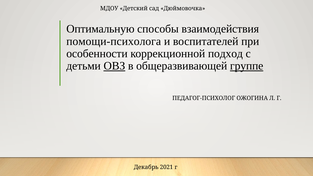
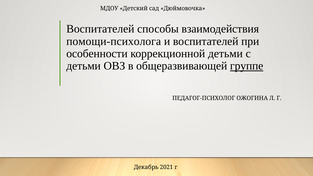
Оптимальную at (100, 29): Оптимальную -> Воспитателей
коррекционной подход: подход -> детьми
ОВЗ underline: present -> none
